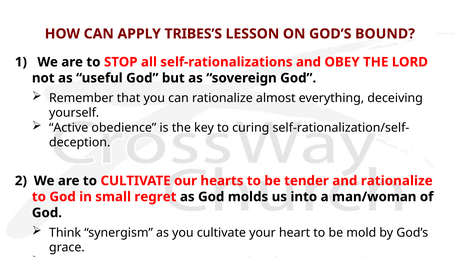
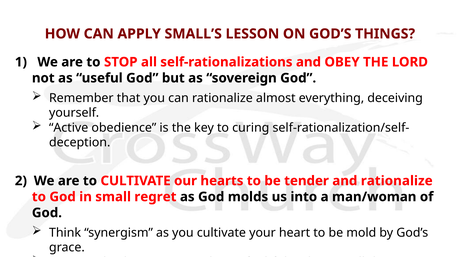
TRIBES’S: TRIBES’S -> SMALL’S
BOUND: BOUND -> THINGS
